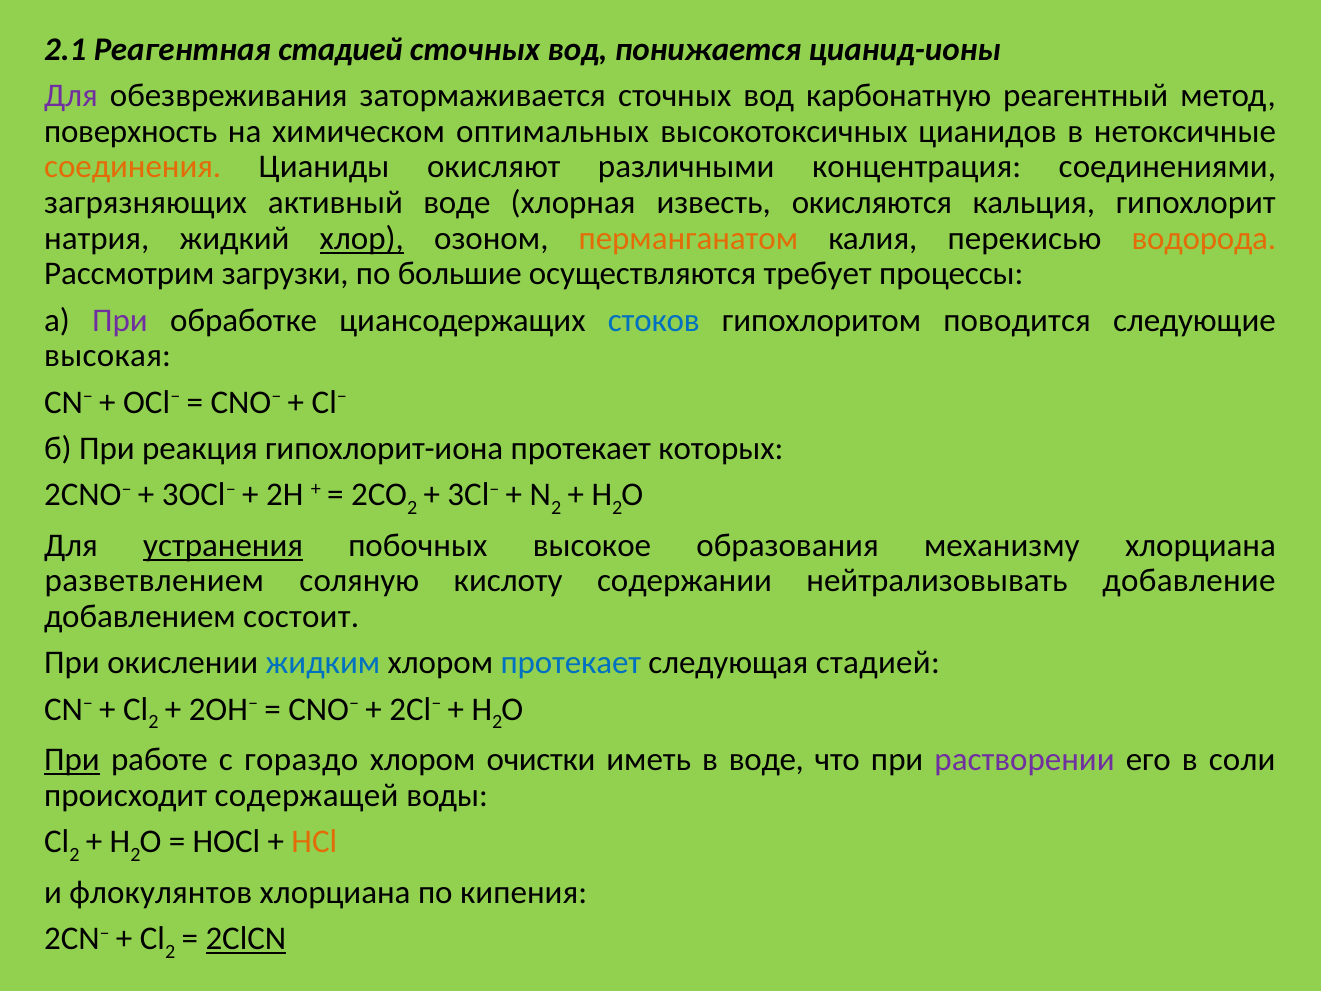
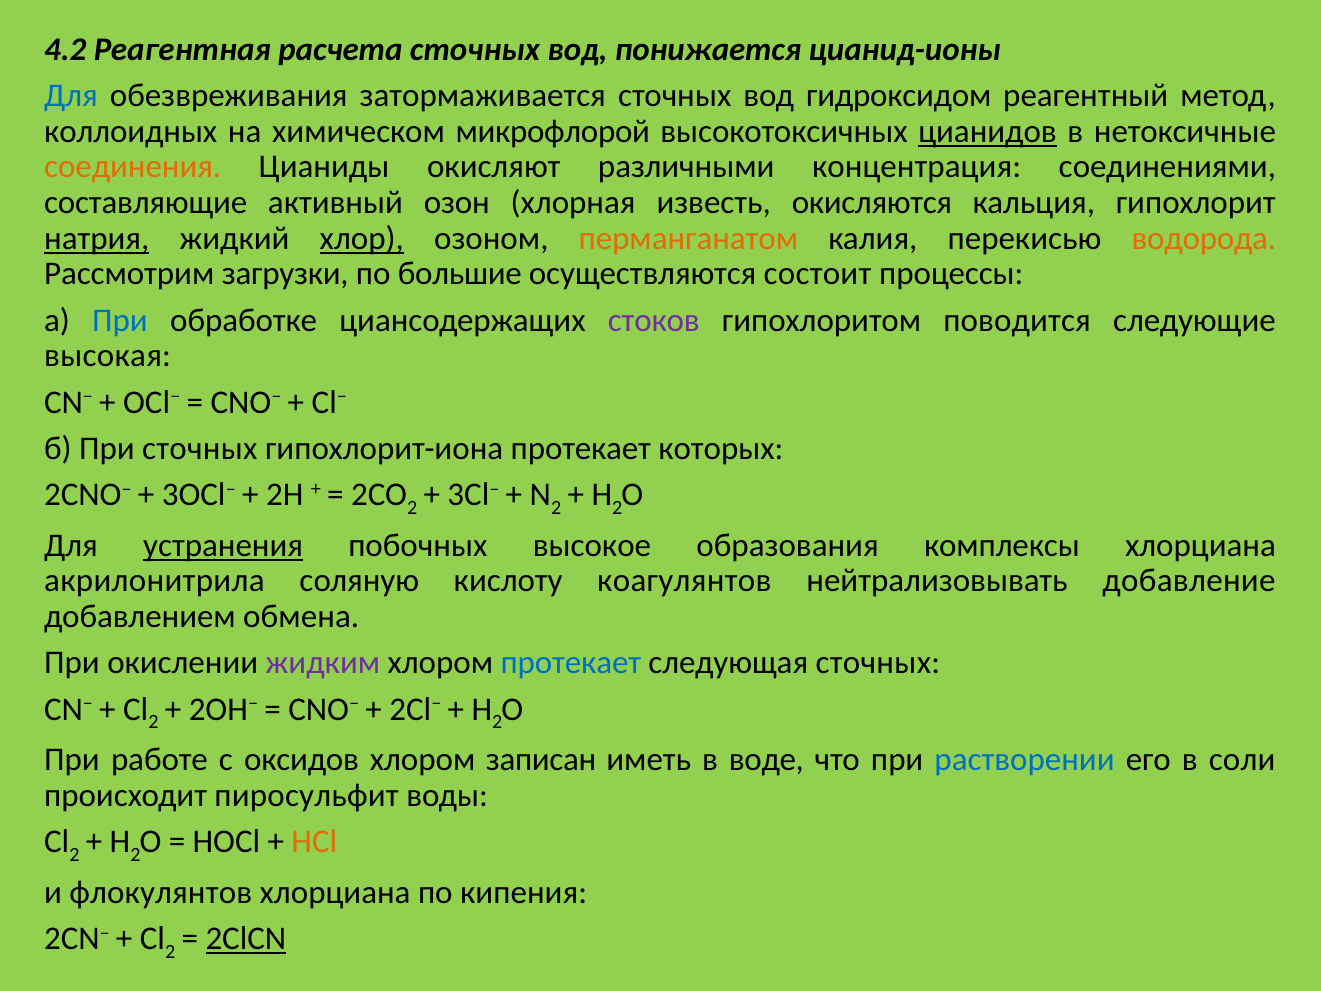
2.1: 2.1 -> 4.2
Реагентная стадией: стадией -> расчета
Для at (71, 96) colour: purple -> blue
карбонатную: карбонатную -> гидроксидом
поверхность: поверхность -> коллоидных
оптимальных: оптимальных -> микрофлорой
цианидов underline: none -> present
загрязняющих: загрязняющих -> составляющие
активный воде: воде -> озон
натрия underline: none -> present
требует: требует -> состоит
При at (120, 320) colour: purple -> blue
стоков colour: blue -> purple
При реакция: реакция -> сточных
механизму: механизму -> комплексы
разветвлением: разветвлением -> акрилонитрила
содержании: содержании -> коагулянтов
состоит: состоит -> обмена
жидким colour: blue -> purple
следующая стадией: стадией -> сточных
При at (72, 760) underline: present -> none
гораздо: гораздо -> оксидов
очистки: очистки -> записан
растворении colour: purple -> blue
содержащей: содержащей -> пиросульфит
